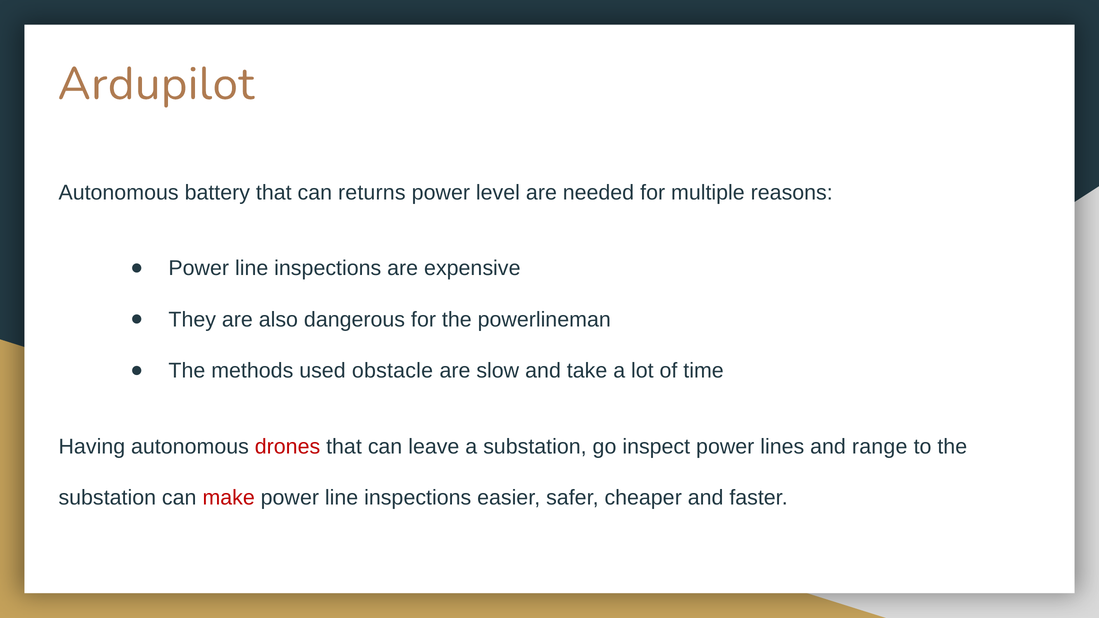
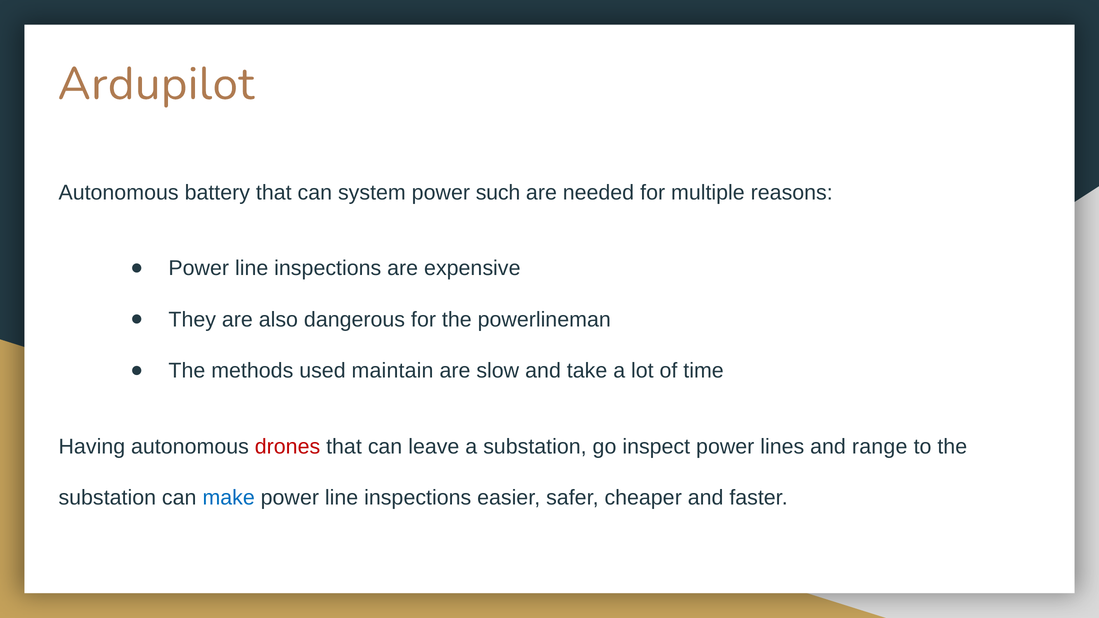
returns: returns -> system
level: level -> such
obstacle: obstacle -> maintain
make colour: red -> blue
